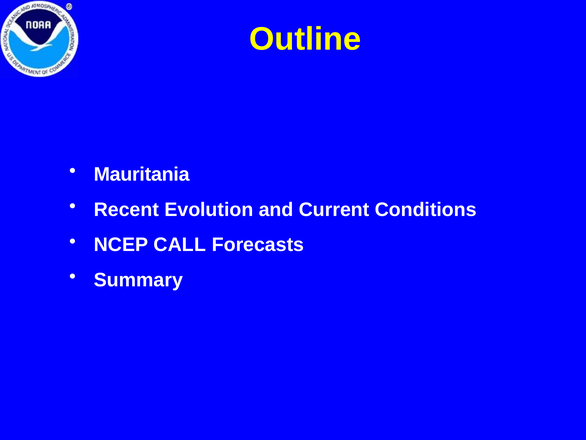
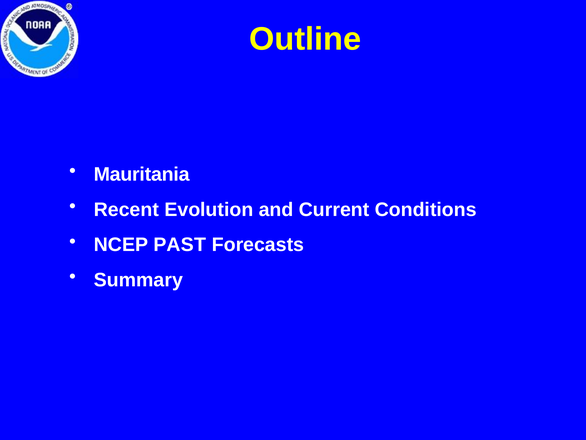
CALL: CALL -> PAST
